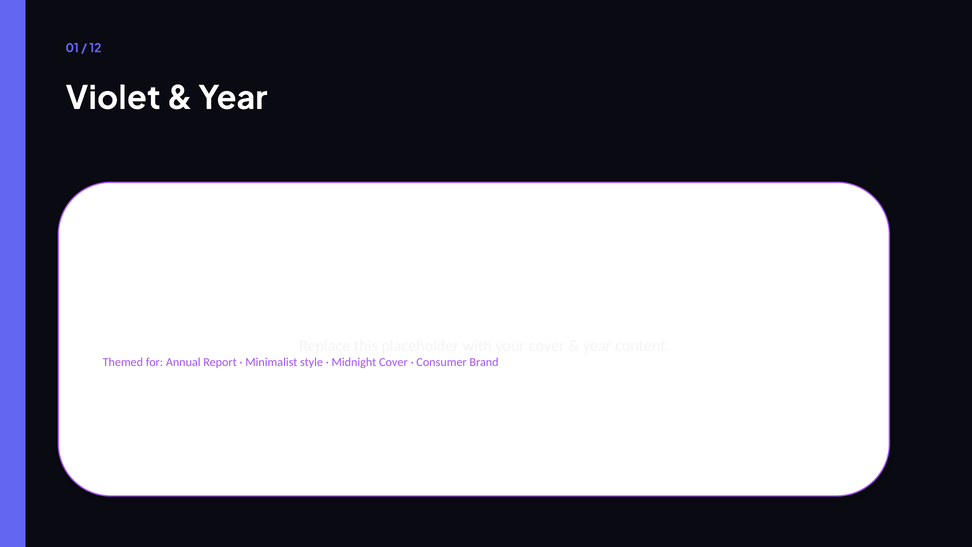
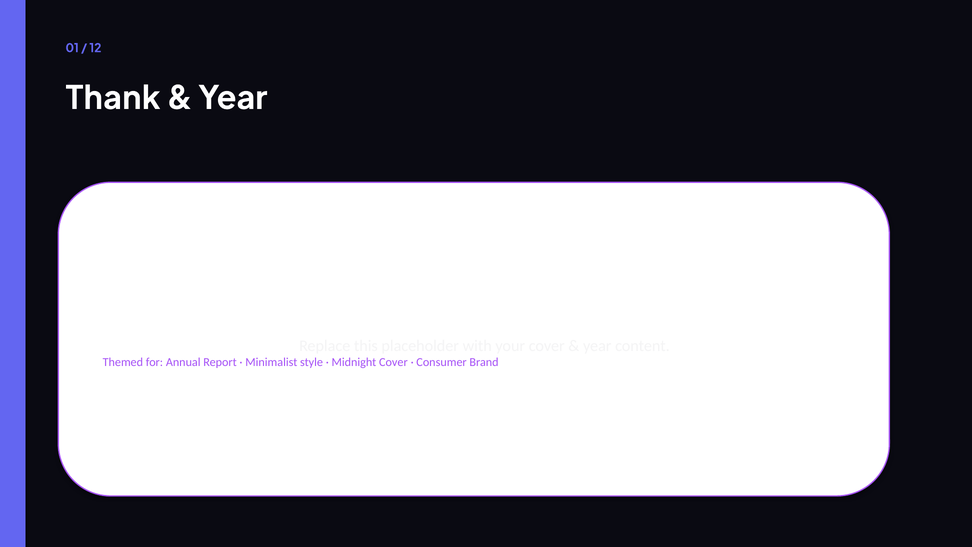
Violet: Violet -> Thank
